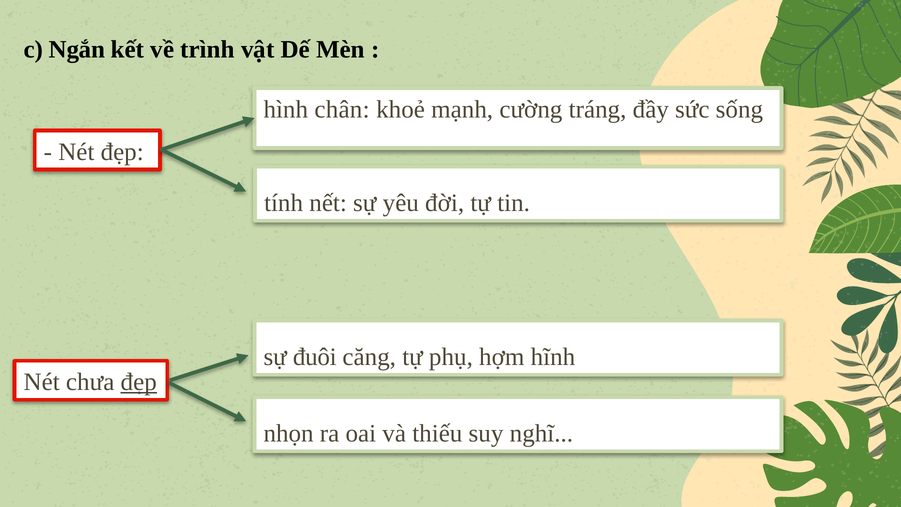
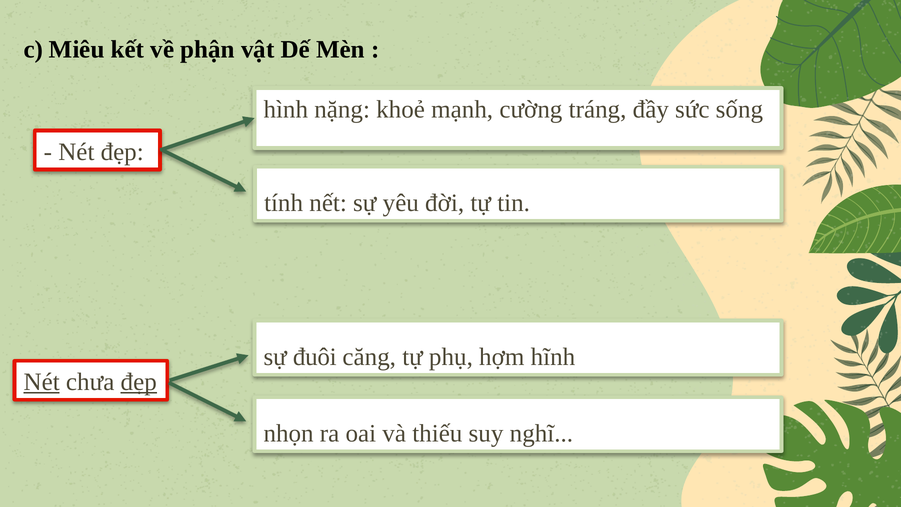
Ngắn: Ngắn -> Miêu
trình: trình -> phận
chân: chân -> nặng
Nét at (42, 382) underline: none -> present
